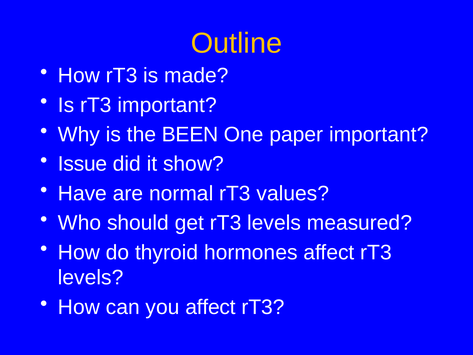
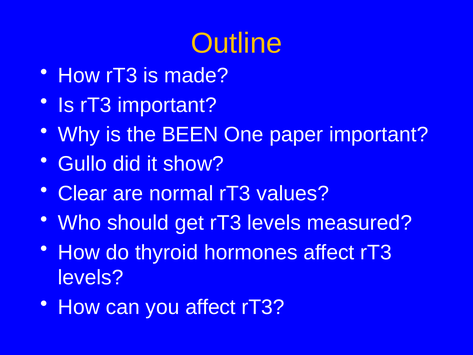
Issue: Issue -> Gullo
Have: Have -> Clear
